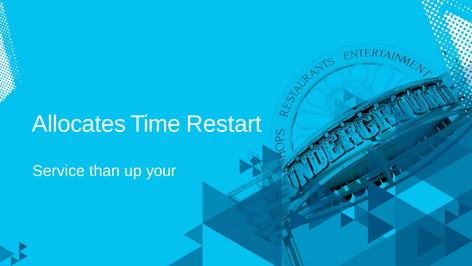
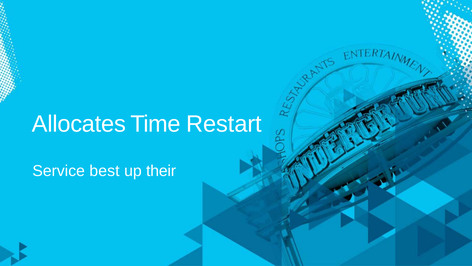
than: than -> best
your: your -> their
